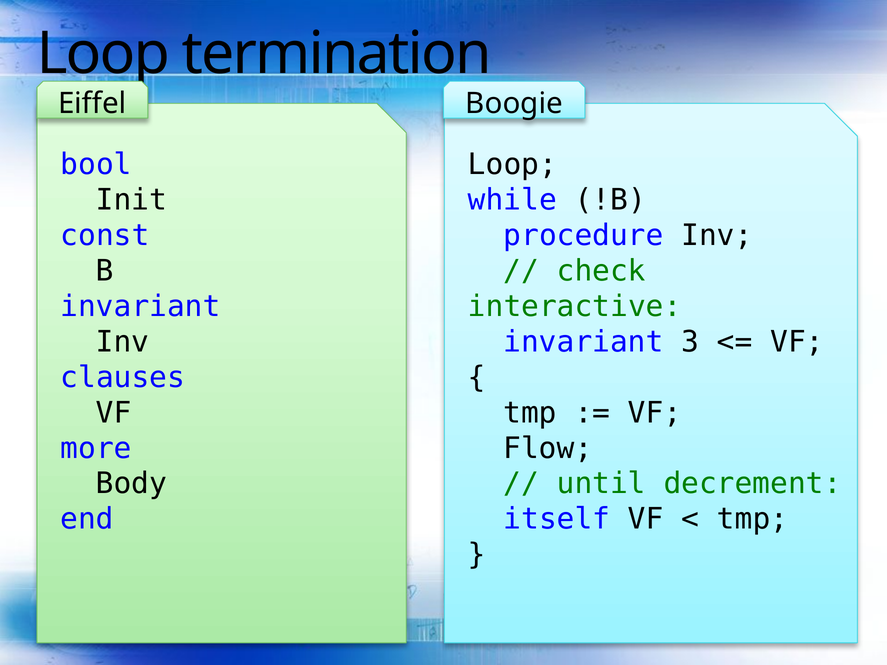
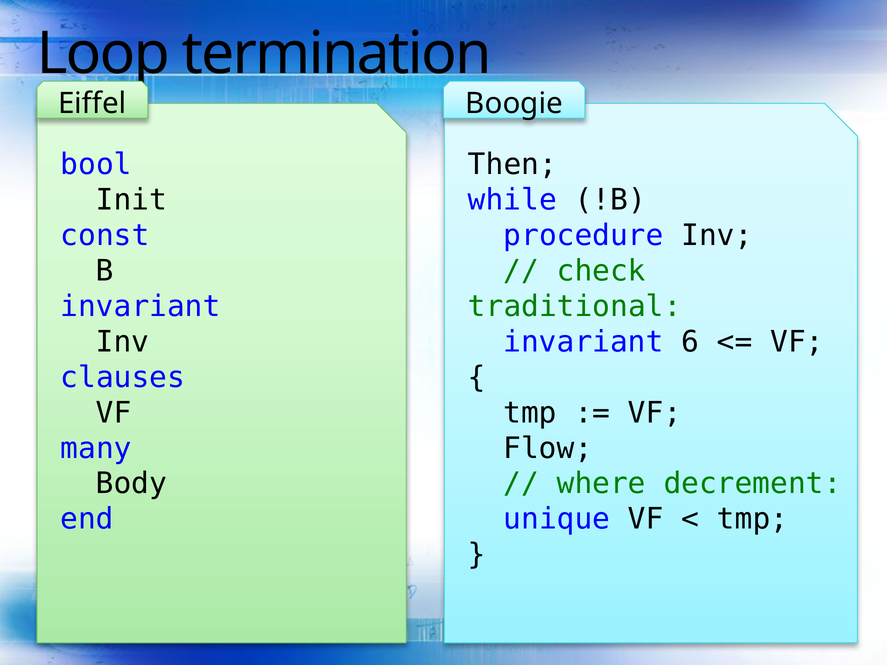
Loop at (512, 165): Loop -> Then
interactive: interactive -> traditional
3: 3 -> 6
more: more -> many
until: until -> where
itself: itself -> unique
